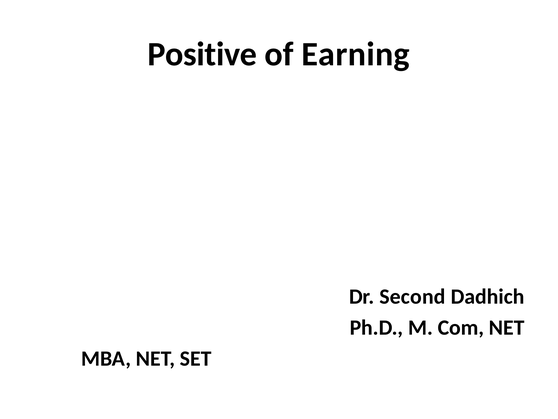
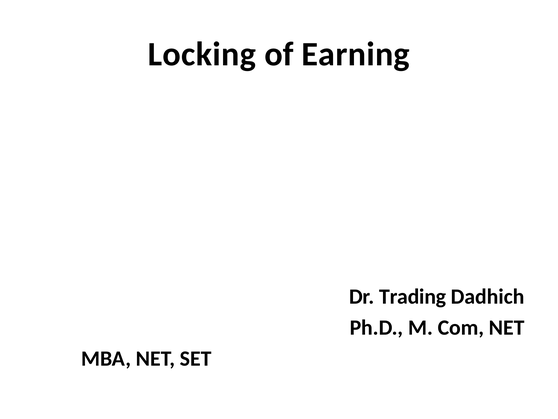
Positive: Positive -> Locking
Second: Second -> Trading
